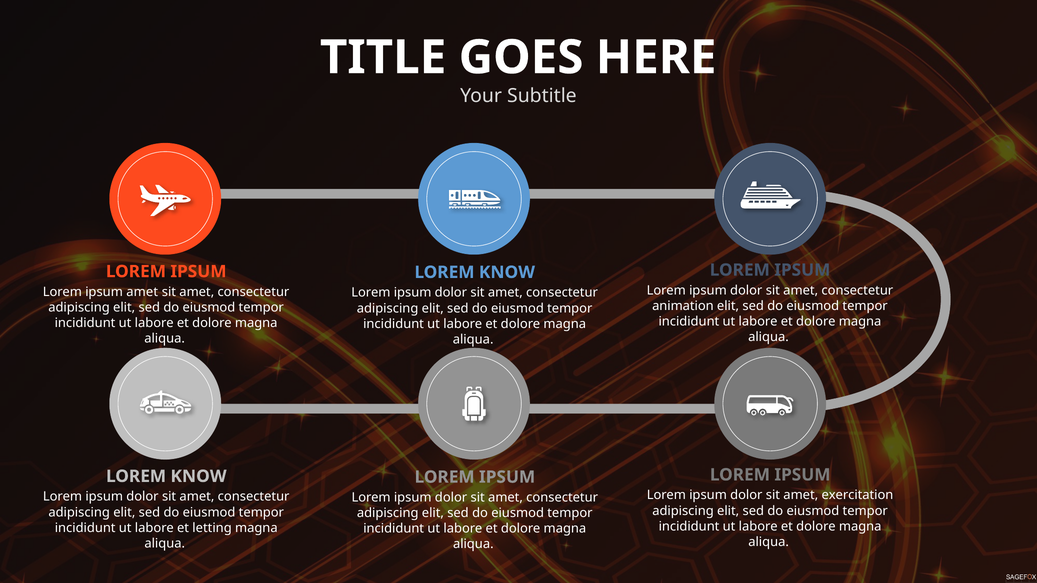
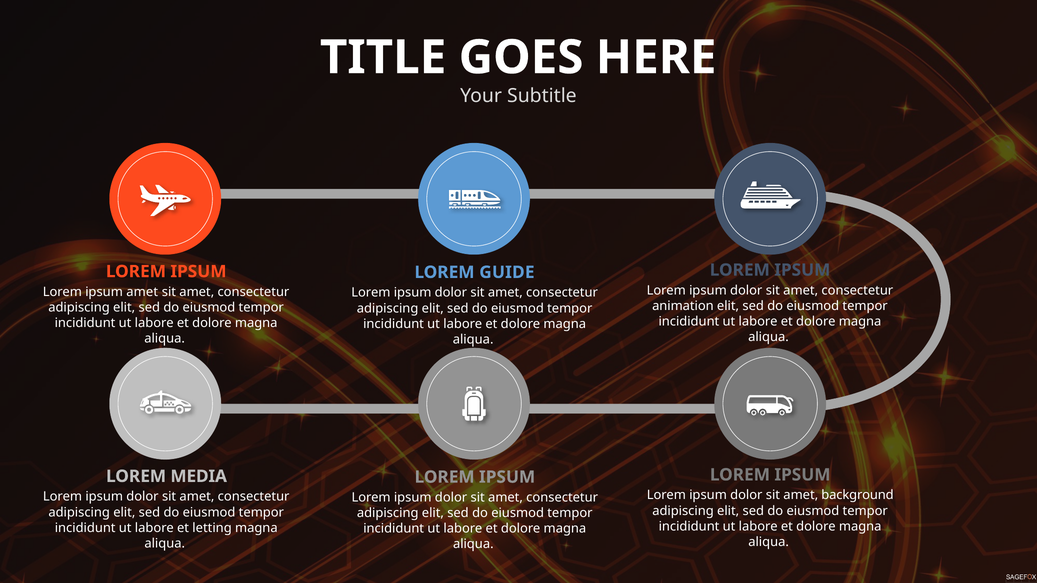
KNOW at (507, 272): KNOW -> GUIDE
KNOW at (199, 477): KNOW -> MEDIA
exercitation: exercitation -> background
